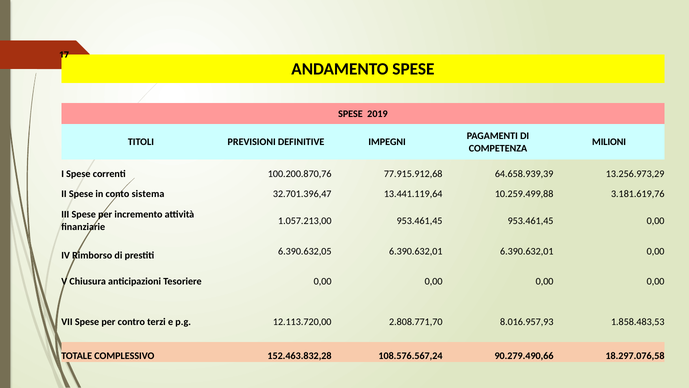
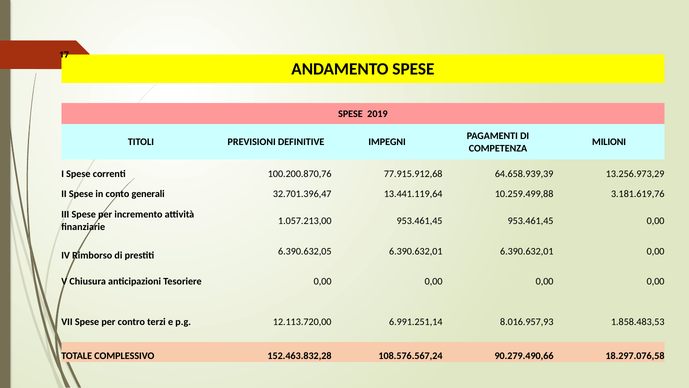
sistema: sistema -> generali
2.808.771,70: 2.808.771,70 -> 6.991.251,14
